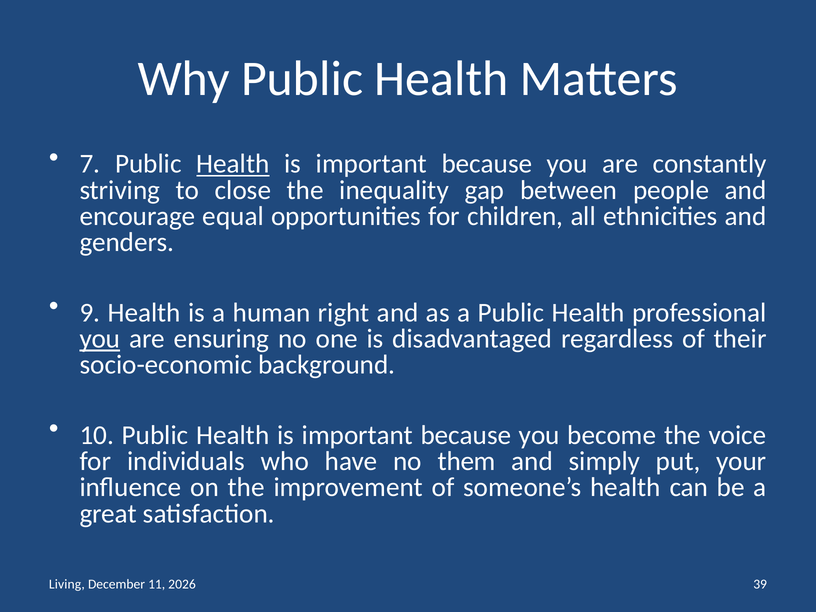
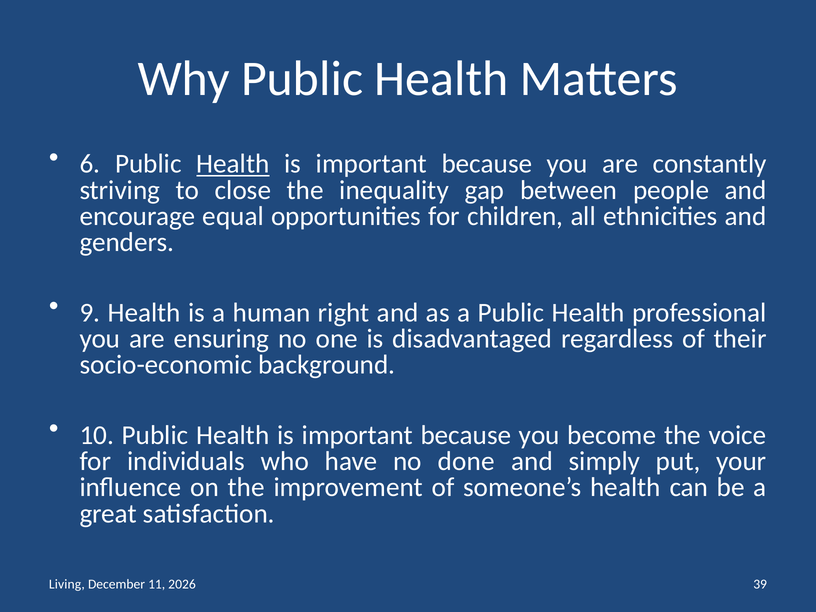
7: 7 -> 6
you at (100, 339) underline: present -> none
them: them -> done
